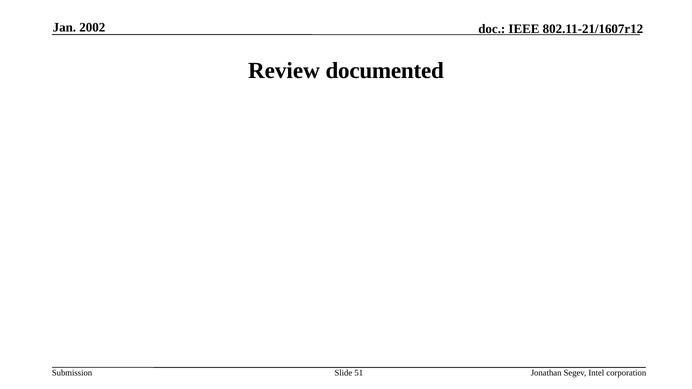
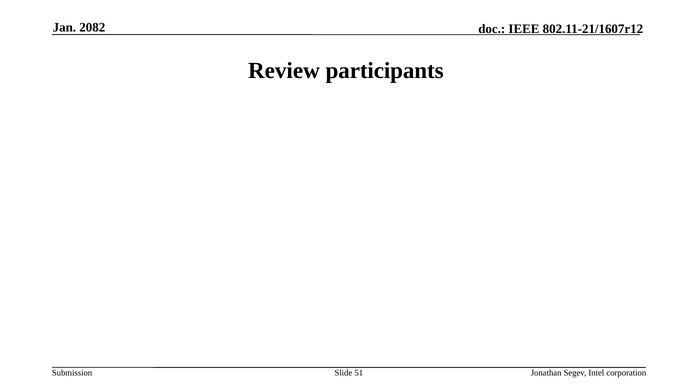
2002: 2002 -> 2082
documented: documented -> participants
